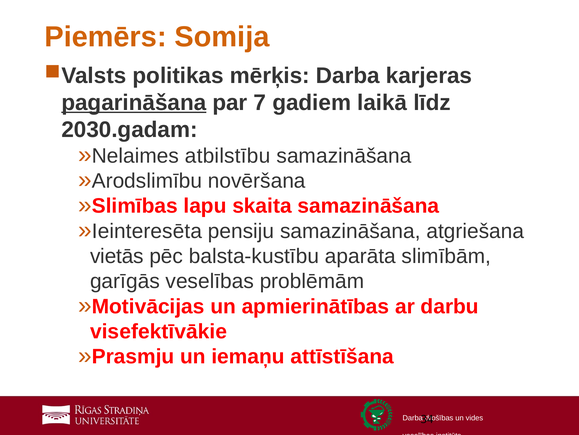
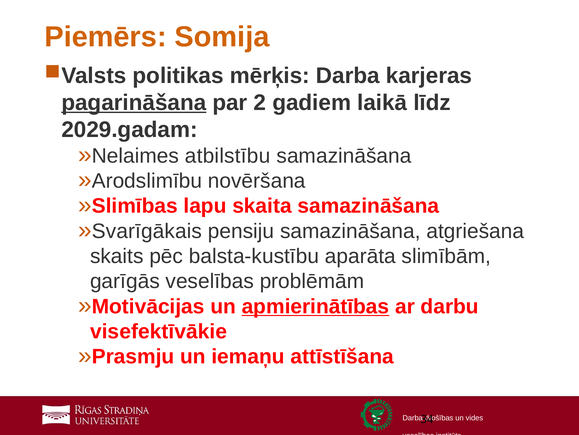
7: 7 -> 2
2030.gadam: 2030.gadam -> 2029.gadam
Ieinteresēta: Ieinteresēta -> Svarīgākais
vietās: vietās -> skaits
apmierinātības underline: none -> present
